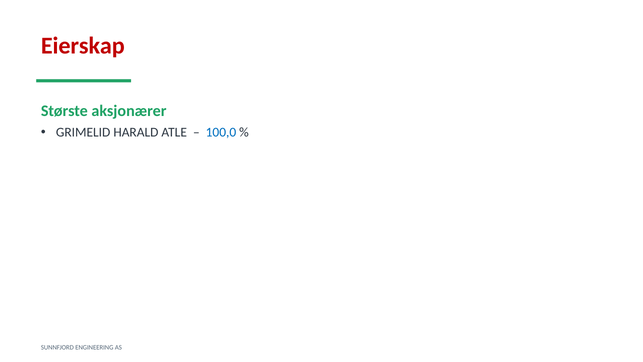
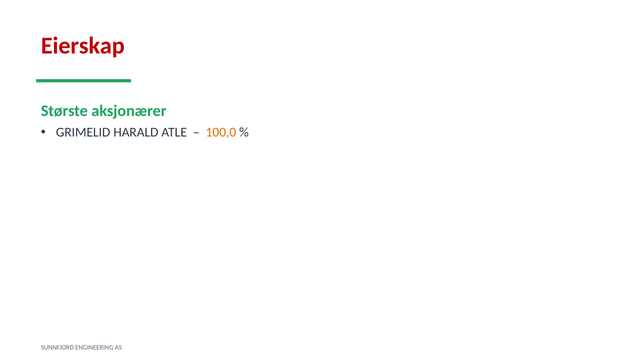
100,0 colour: blue -> orange
